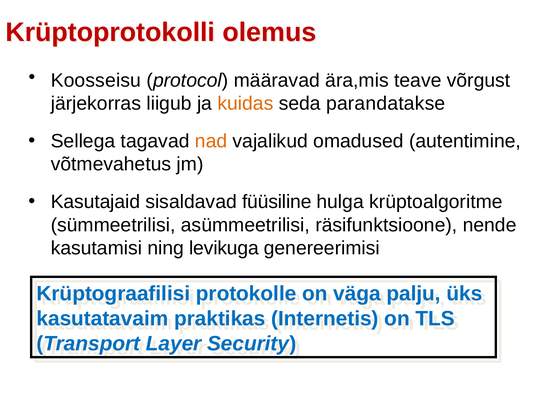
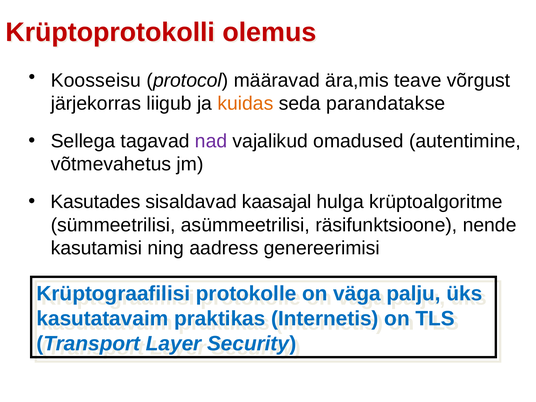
nad colour: orange -> purple
Kasutajaid: Kasutajaid -> Kasutades
füüsiline: füüsiline -> kaasajal
levikuga: levikuga -> aadress
